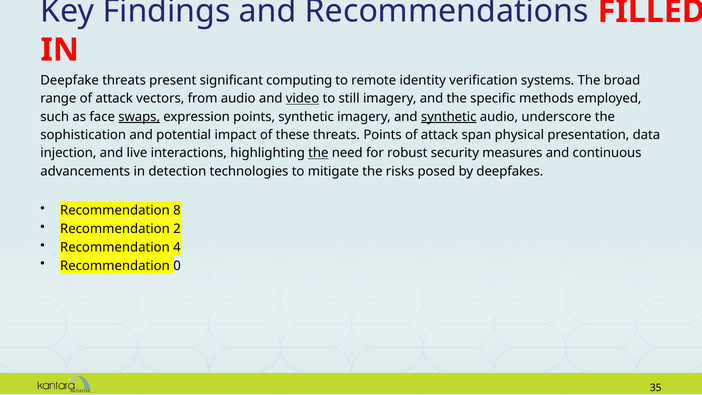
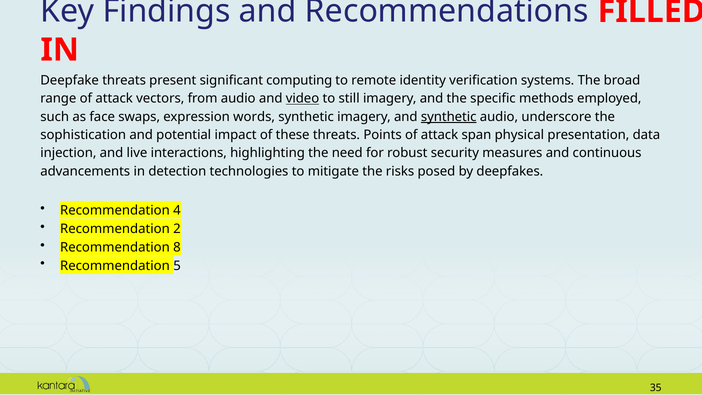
swaps underline: present -> none
expression points: points -> words
the at (318, 153) underline: present -> none
8: 8 -> 4
4: 4 -> 8
0: 0 -> 5
